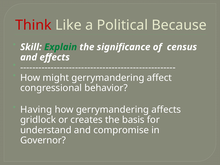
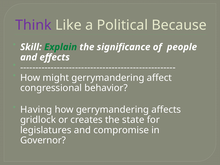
Think colour: red -> purple
census: census -> people
basis: basis -> state
understand: understand -> legislatures
